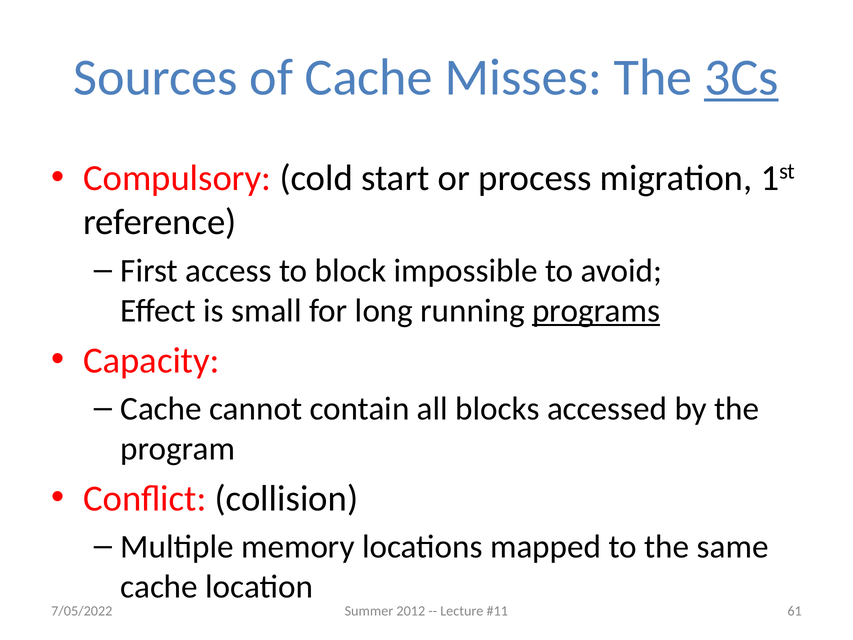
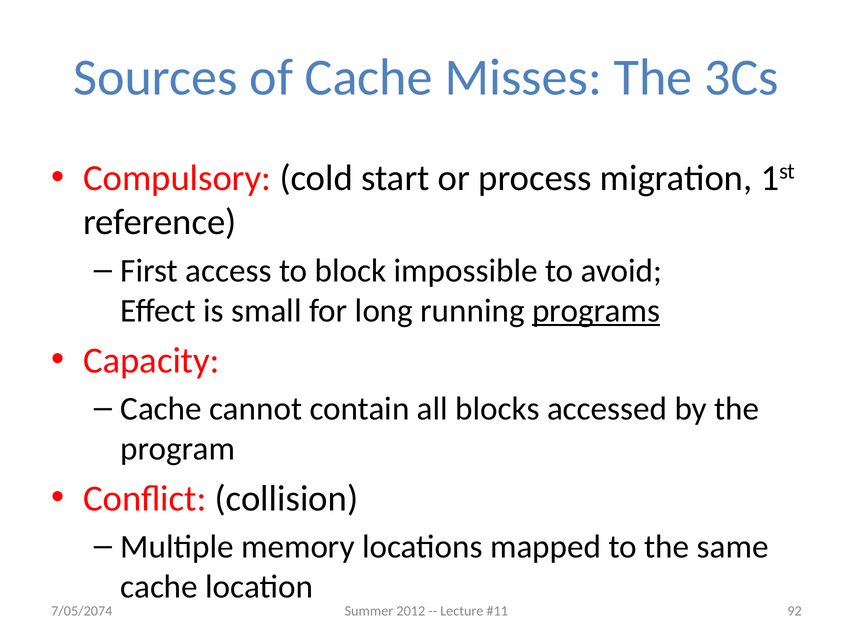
3Cs underline: present -> none
61: 61 -> 92
7/05/2022: 7/05/2022 -> 7/05/2074
